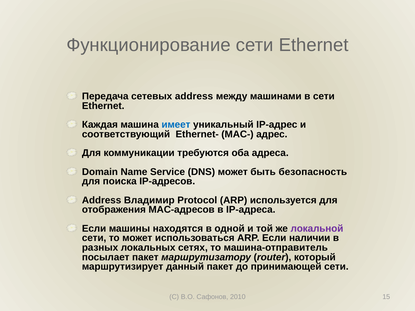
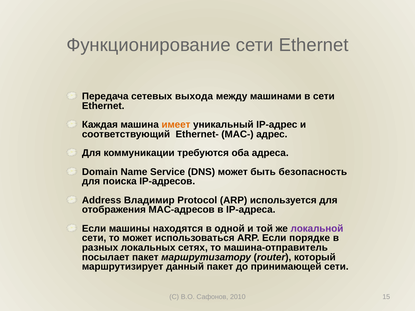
сетевых address: address -> выхода
имеет colour: blue -> orange
наличии: наличии -> порядке
